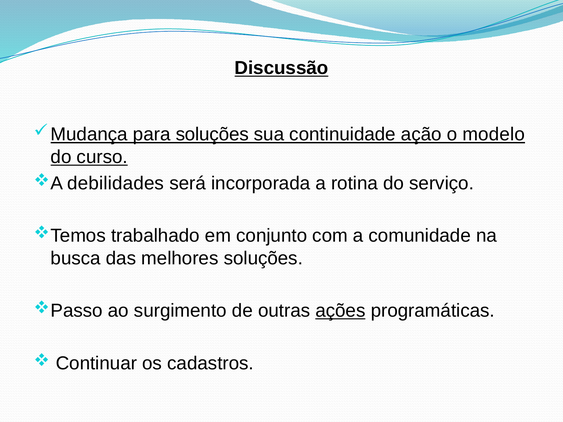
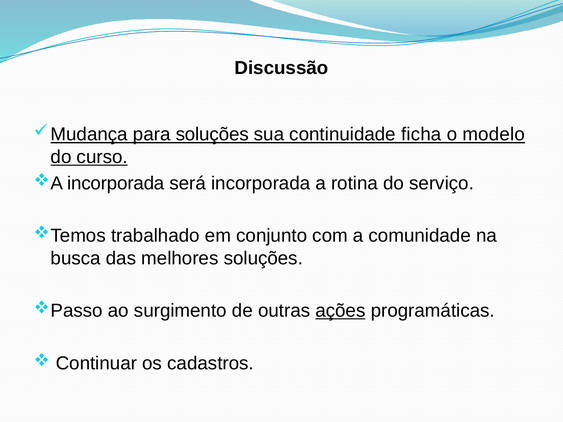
Discussão underline: present -> none
ação: ação -> ficha
debilidades at (116, 183): debilidades -> incorporada
